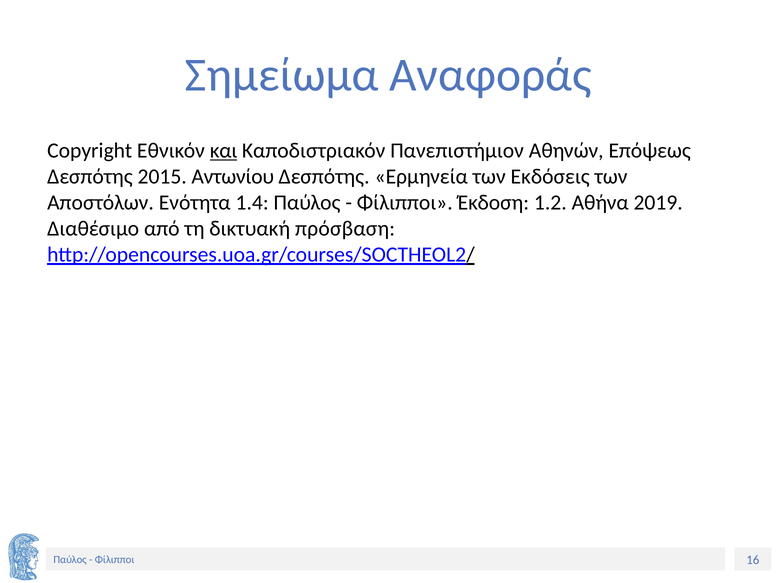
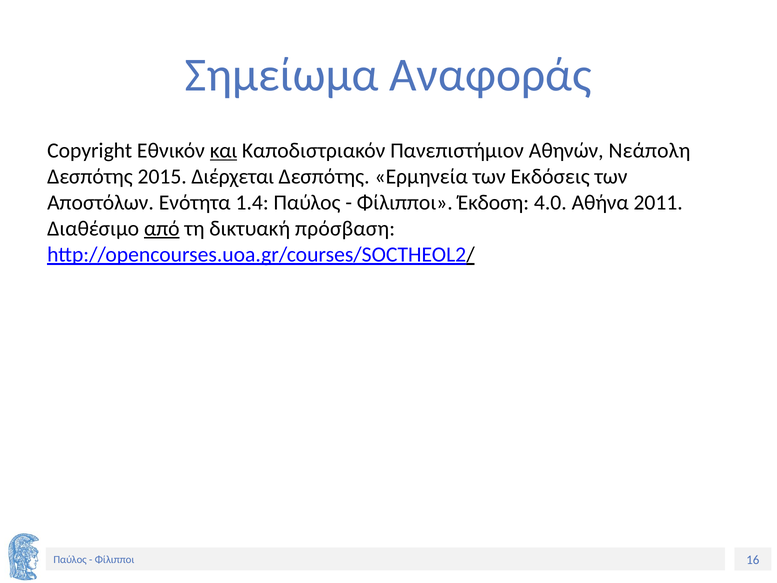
Επόψεως: Επόψεως -> Νεάπολη
Αντωνίου: Αντωνίου -> Διέρχεται
1.2: 1.2 -> 4.0
2019: 2019 -> 2011
από underline: none -> present
